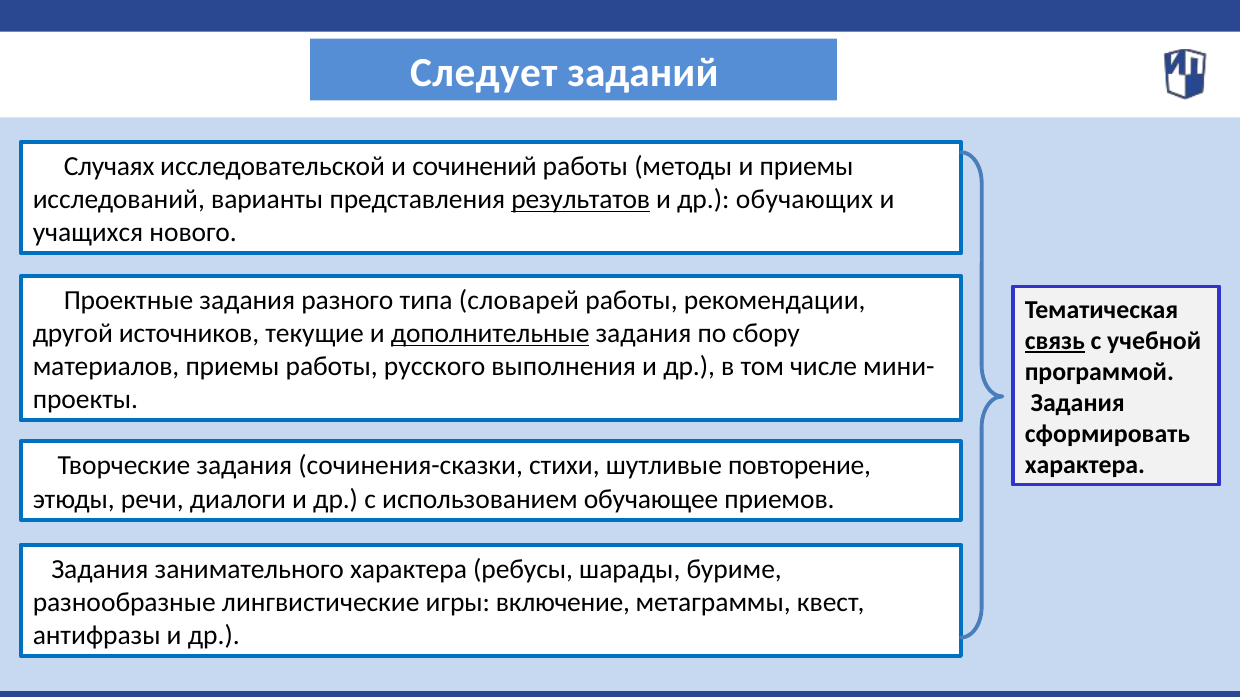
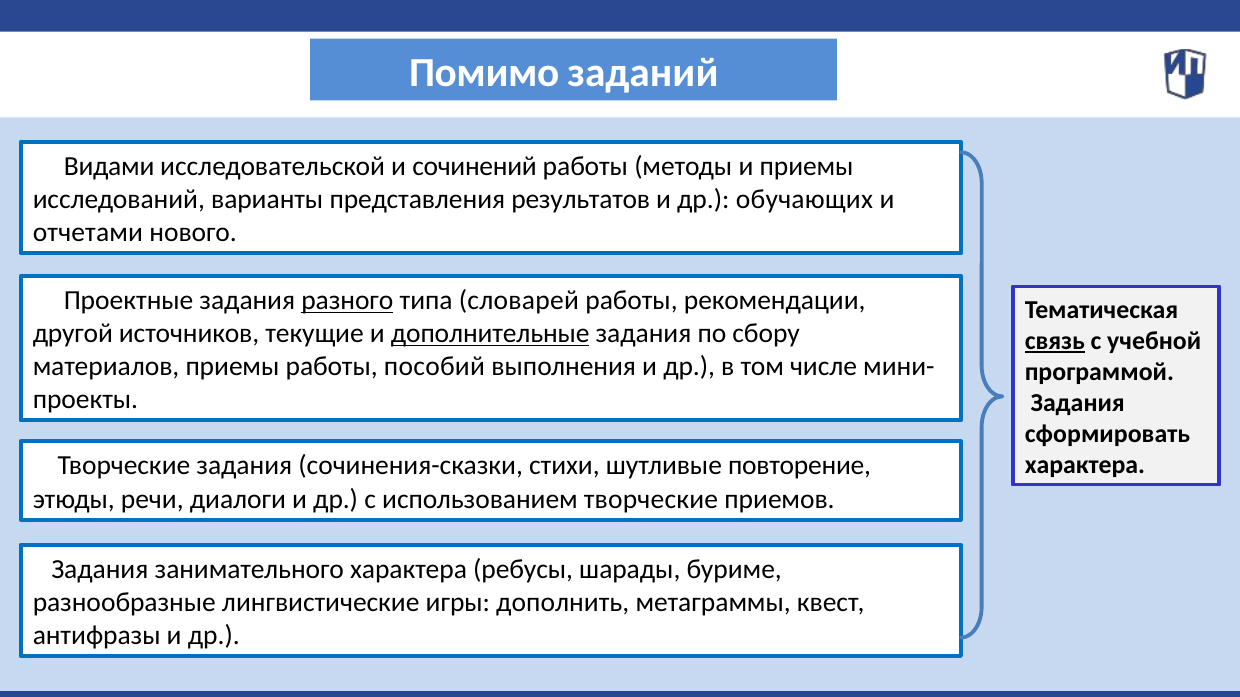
Следует: Следует -> Помимо
Случаях: Случаях -> Видами
результатов underline: present -> none
учащихся: учащихся -> отчетами
разного underline: none -> present
русского: русского -> пособий
использованием обучающее: обучающее -> творческие
включение: включение -> дополнить
